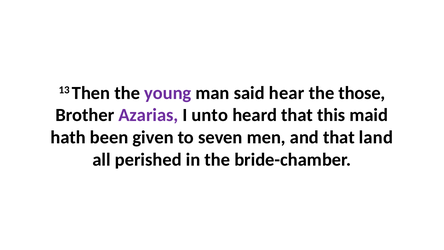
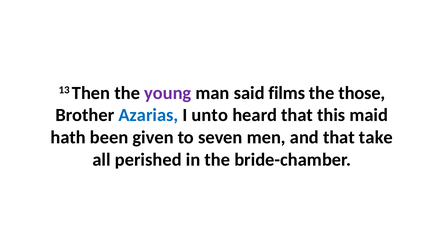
hear: hear -> films
Azarias colour: purple -> blue
land: land -> take
